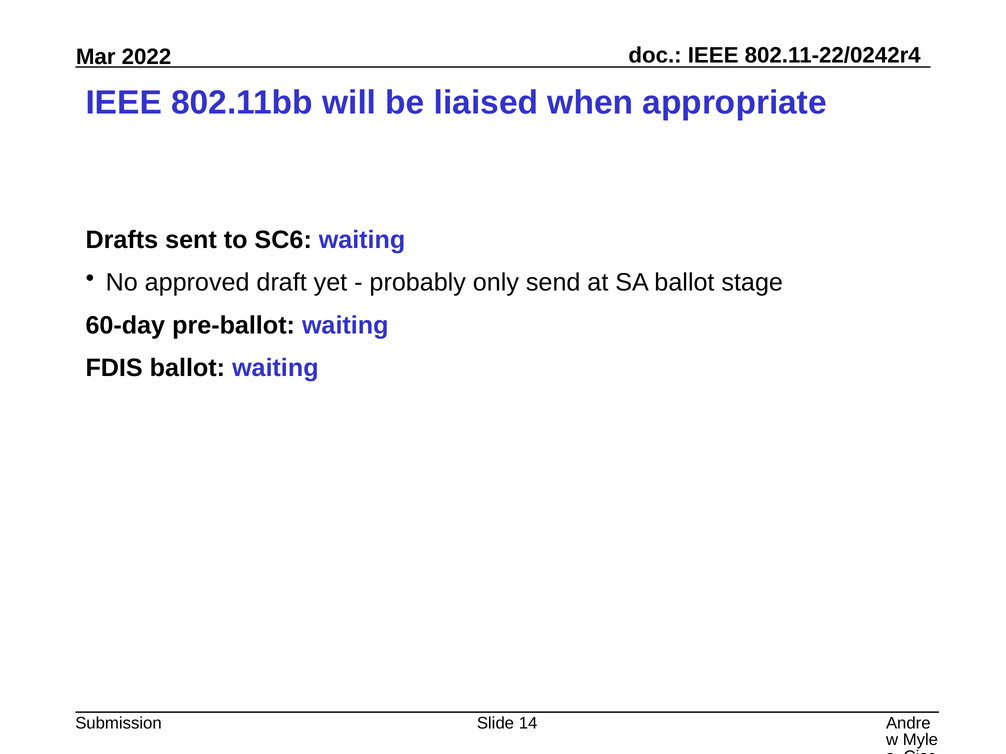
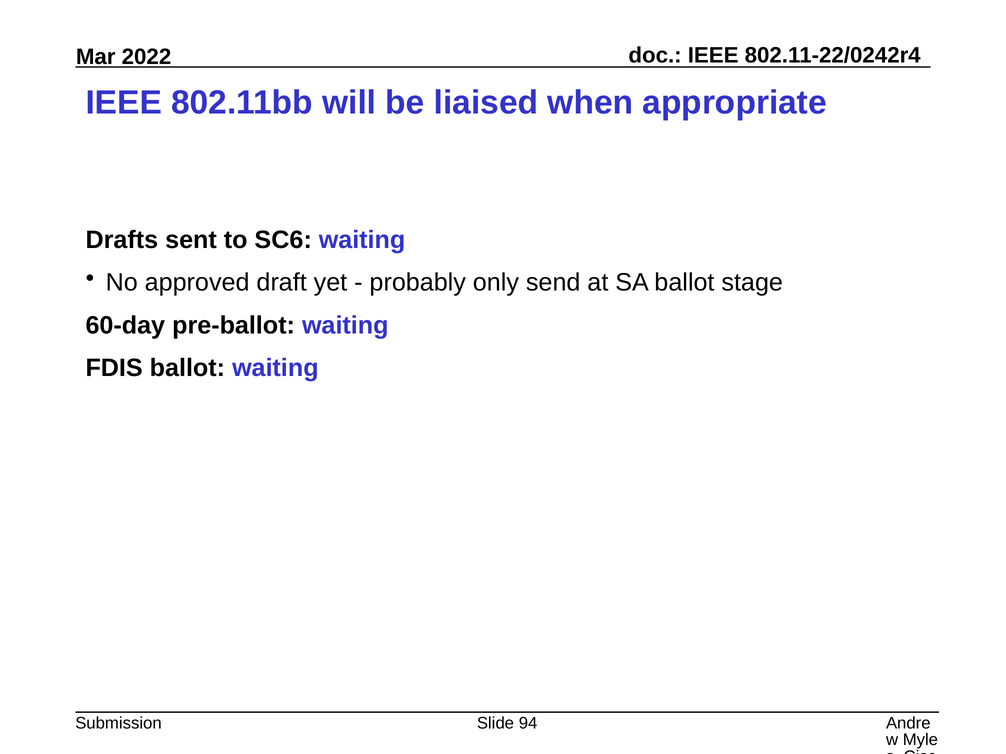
14: 14 -> 94
